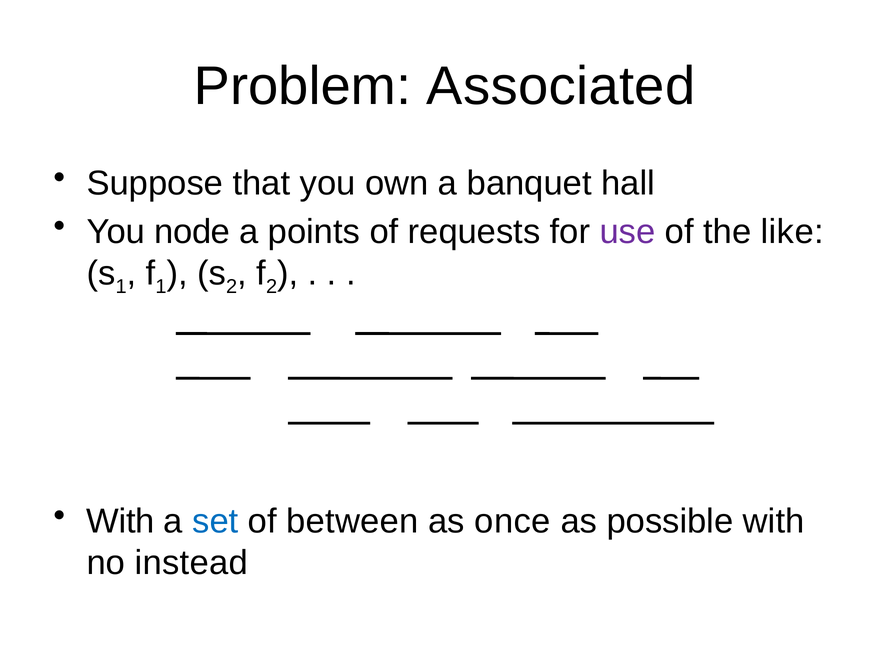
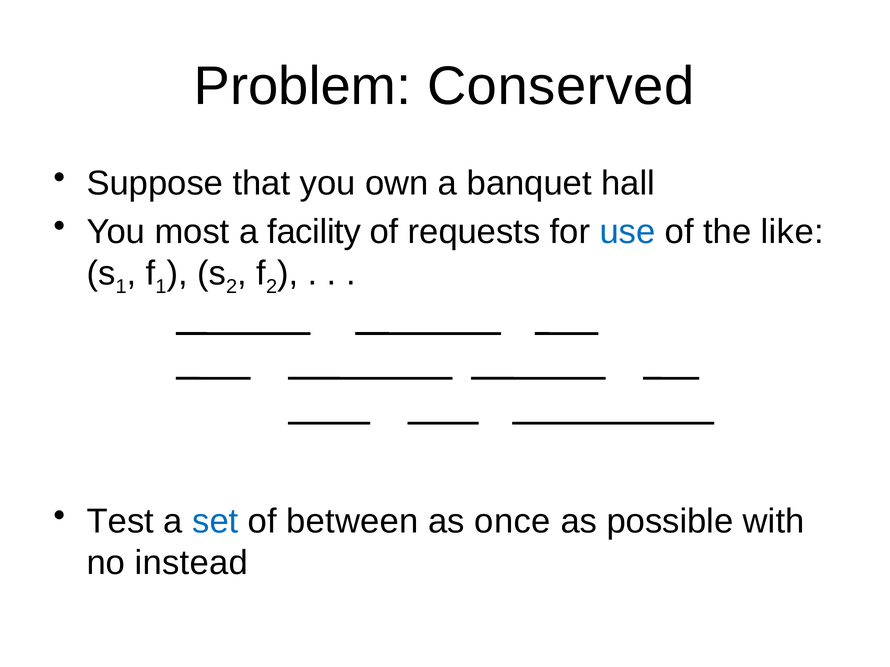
Associated: Associated -> Conserved
node: node -> most
points: points -> facility
use colour: purple -> blue
With at (121, 522): With -> Test
